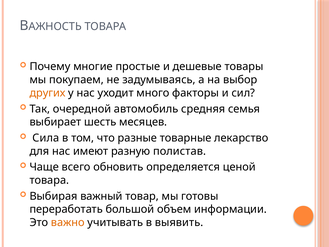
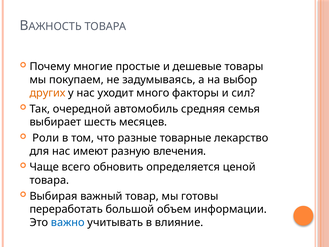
Сила: Сила -> Роли
полистав: полистав -> влечения
важно colour: orange -> blue
выявить: выявить -> влияние
